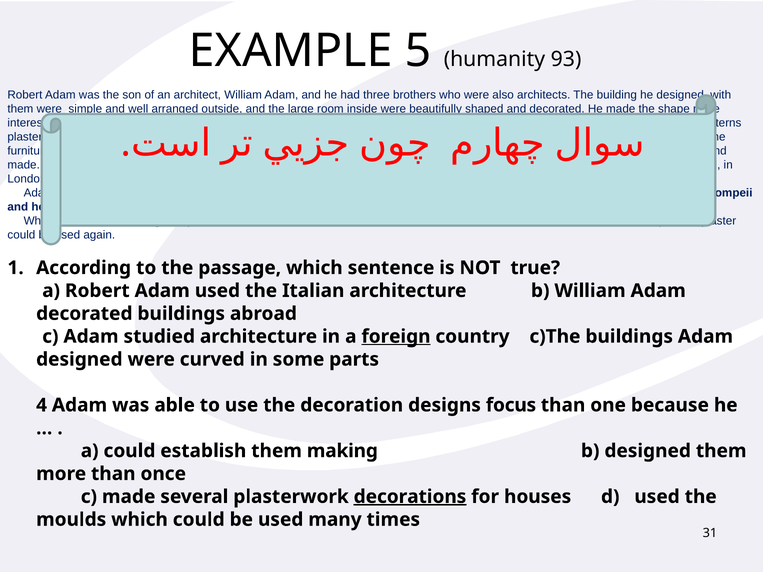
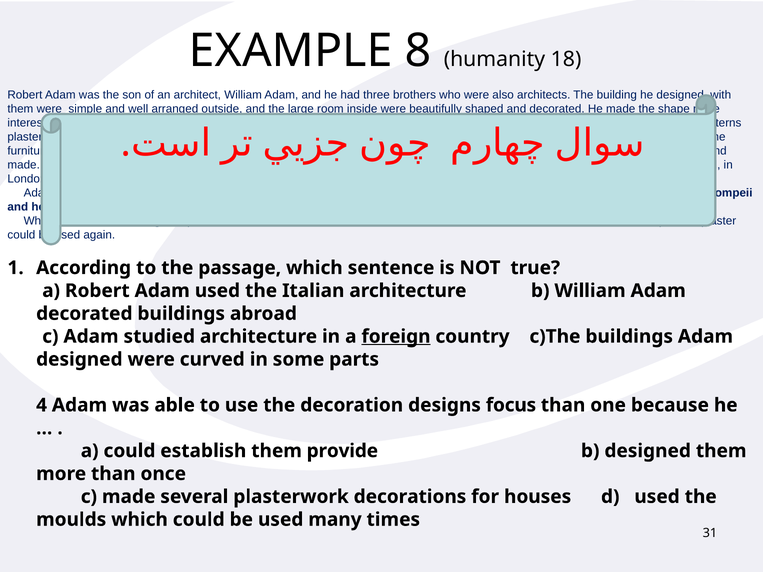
5: 5 -> 8
93: 93 -> 18
making: making -> provide
decorations at (410, 497) underline: present -> none
